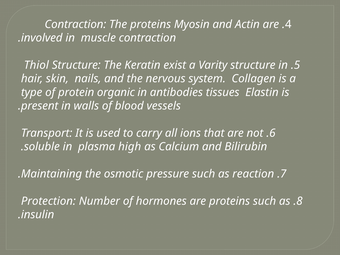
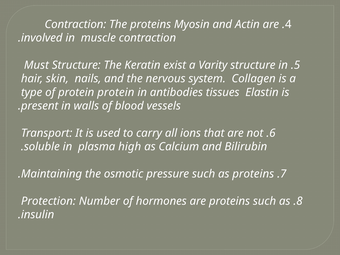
Thiol: Thiol -> Must
protein organic: organic -> protein
as reaction: reaction -> proteins
